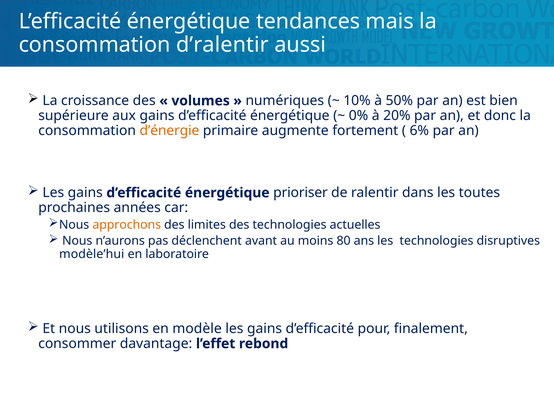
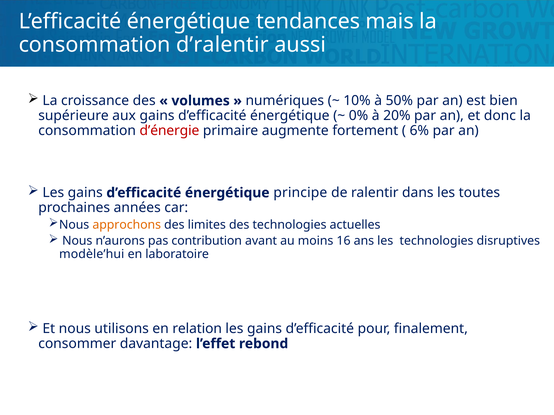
d’énergie colour: orange -> red
prioriser: prioriser -> principe
déclenchent: déclenchent -> contribution
80: 80 -> 16
modèle: modèle -> relation
